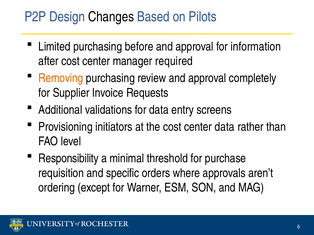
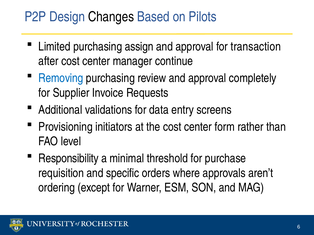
before: before -> assign
information: information -> transaction
required: required -> continue
Removing colour: orange -> blue
center data: data -> form
